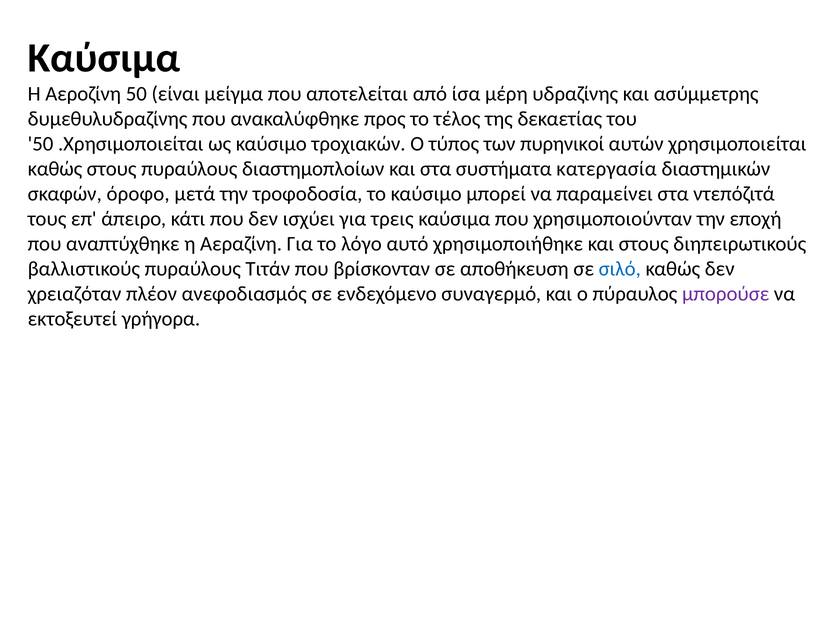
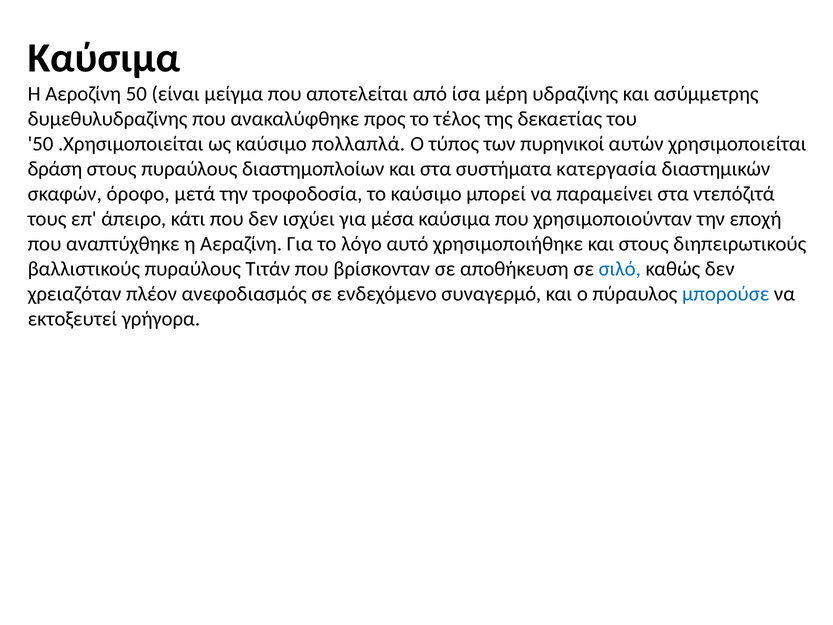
τροχιακών: τροχιακών -> πολλαπλά
καθώς at (55, 169): καθώς -> δράση
τρεις: τρεις -> μέσα
μπορούσε colour: purple -> blue
